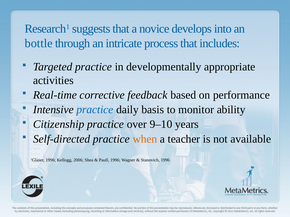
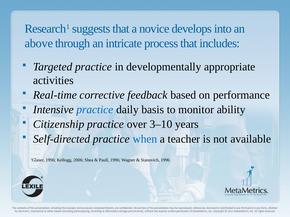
bottle: bottle -> above
9–10: 9–10 -> 3–10
when colour: orange -> blue
